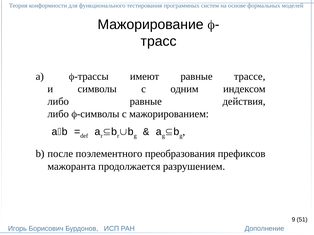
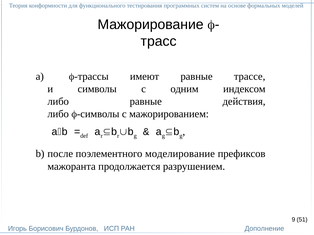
преобразования: преобразования -> моделирование
